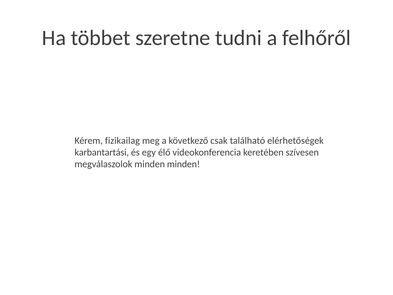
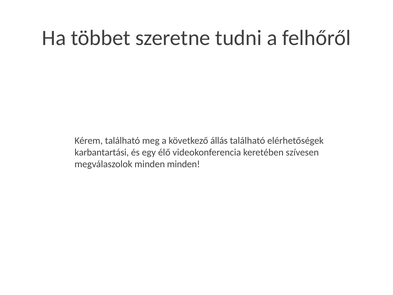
Kérem fizikailag: fizikailag -> található
csak: csak -> állás
